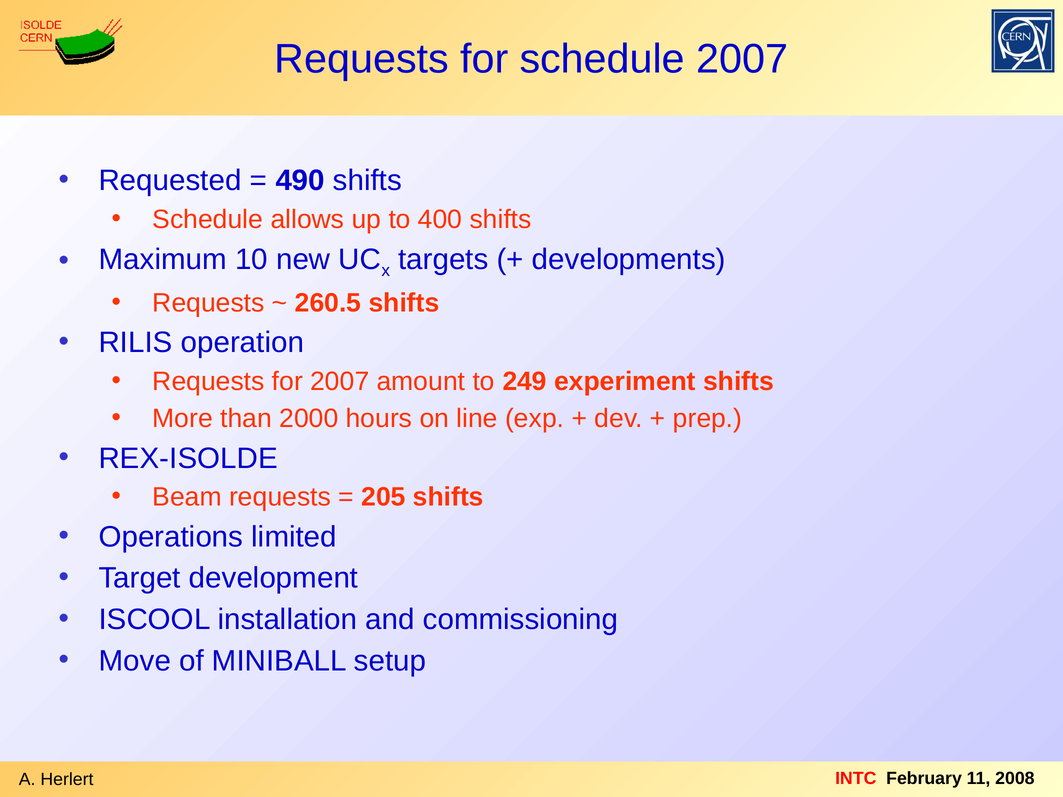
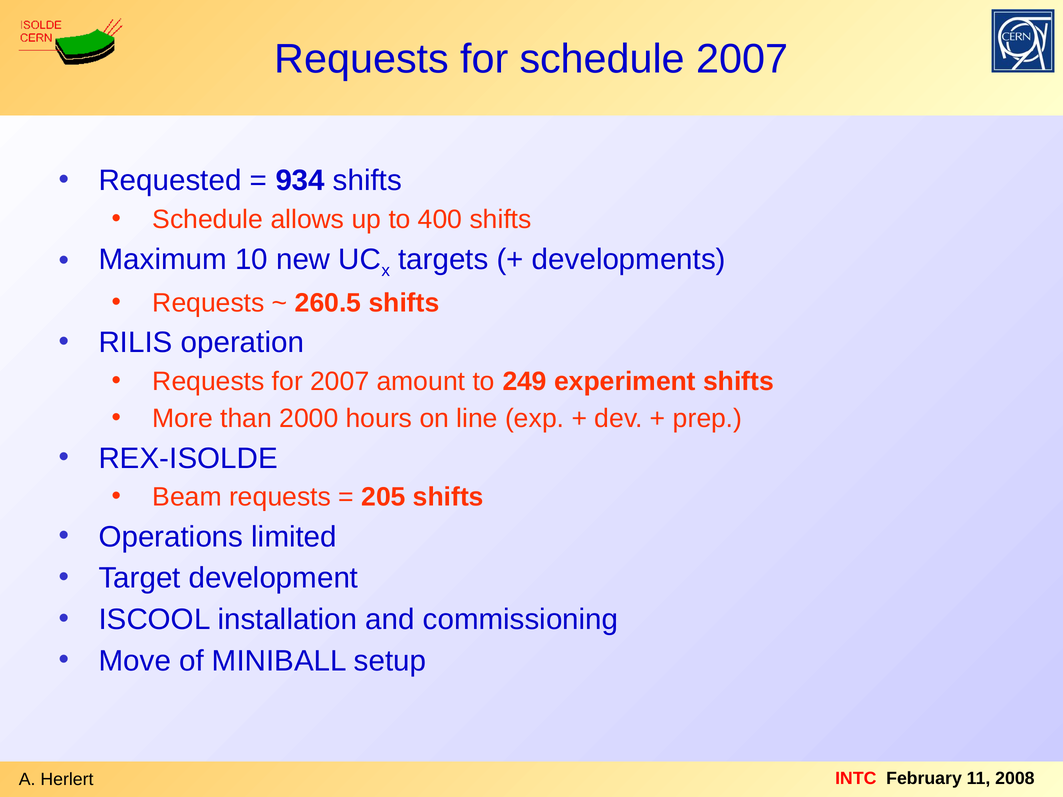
490: 490 -> 934
